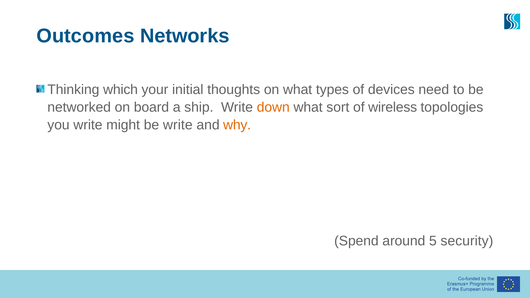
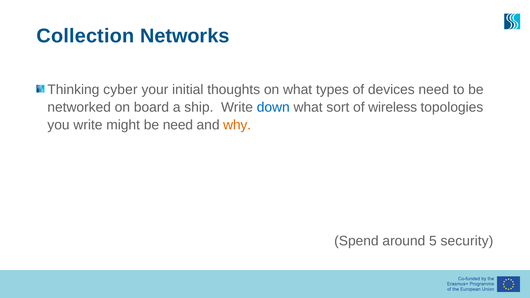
Outcomes: Outcomes -> Collection
which: which -> cyber
down colour: orange -> blue
be write: write -> need
